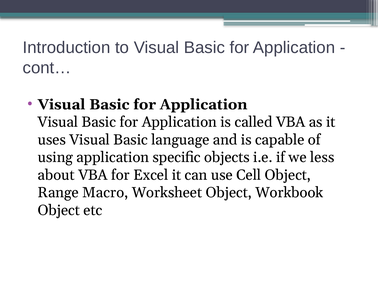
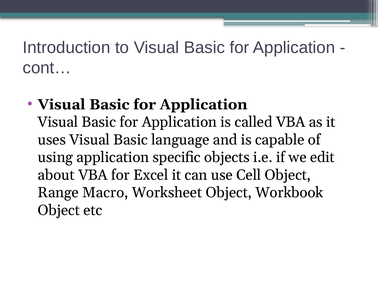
less: less -> edit
